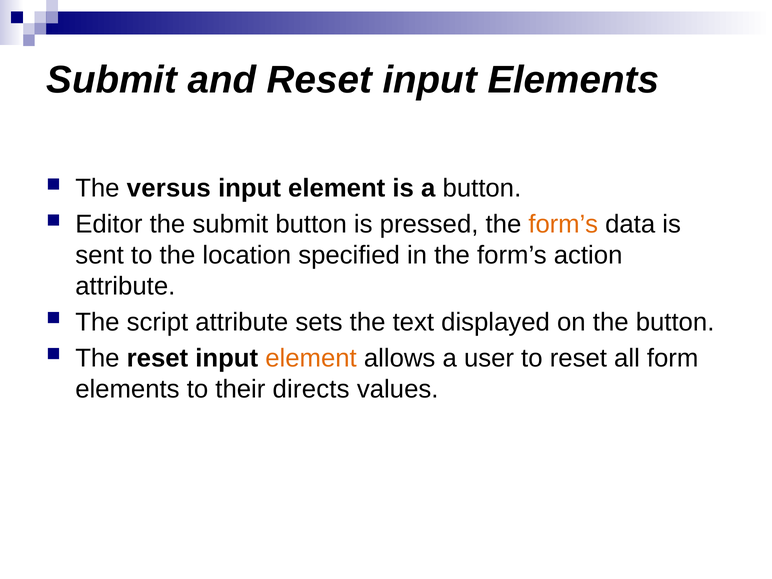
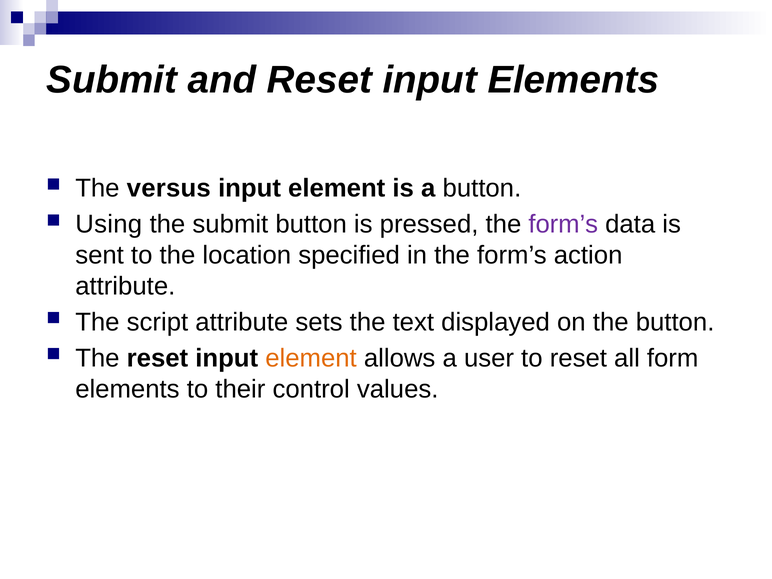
Editor: Editor -> Using
form’s at (563, 224) colour: orange -> purple
directs: directs -> control
